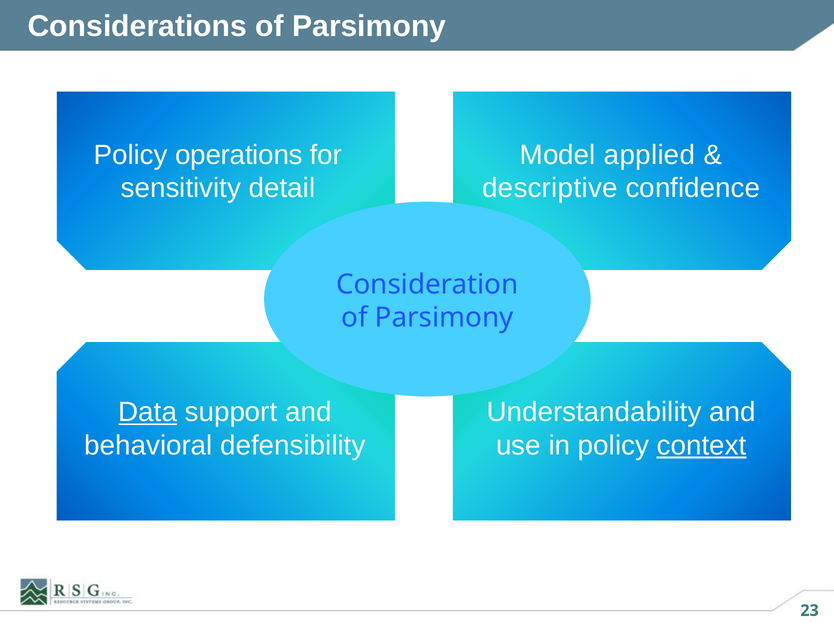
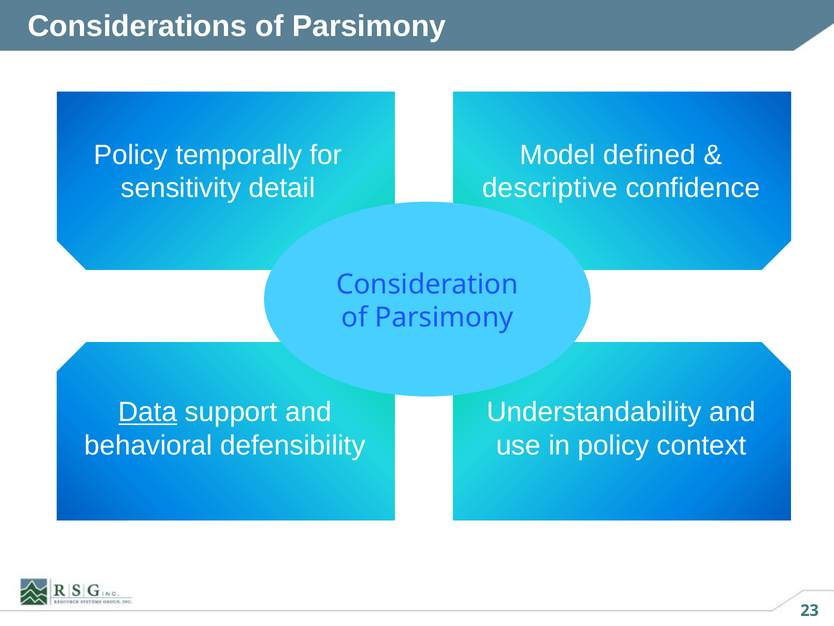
operations: operations -> temporally
applied: applied -> defined
context underline: present -> none
